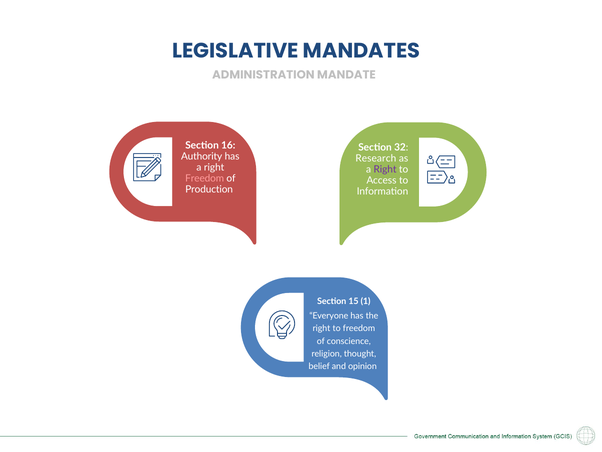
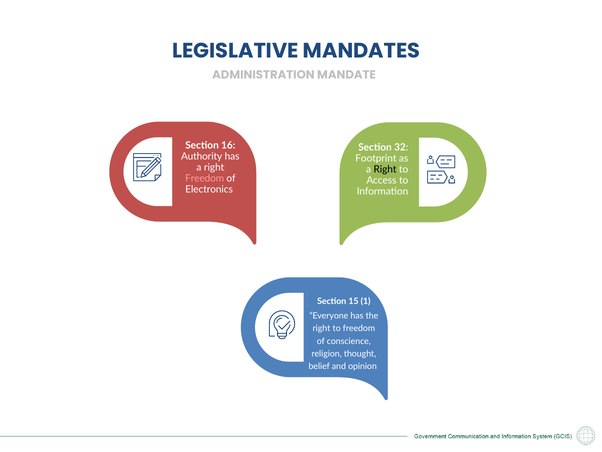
Research: Research -> Footprint
Right at (385, 169) colour: purple -> black
Production: Production -> Electronics
